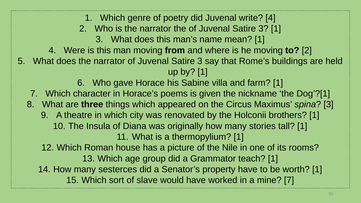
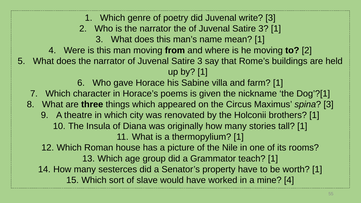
write 4: 4 -> 3
mine 7: 7 -> 4
